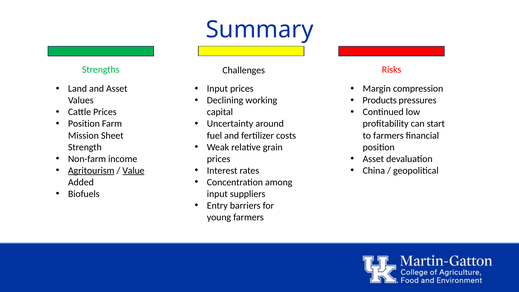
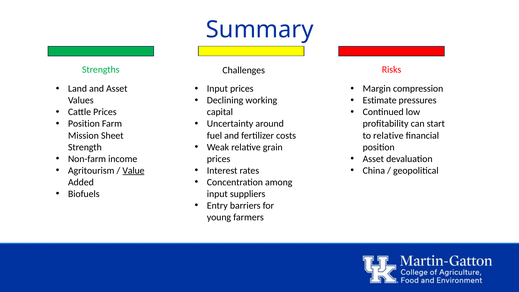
Products: Products -> Estimate
to farmers: farmers -> relative
Agritourism underline: present -> none
